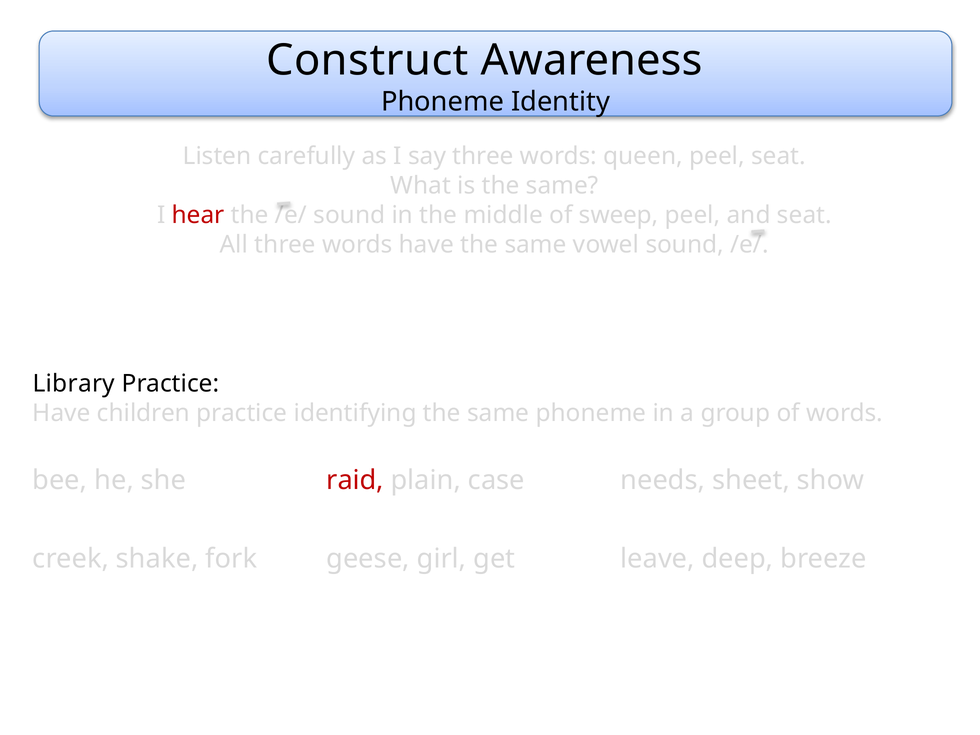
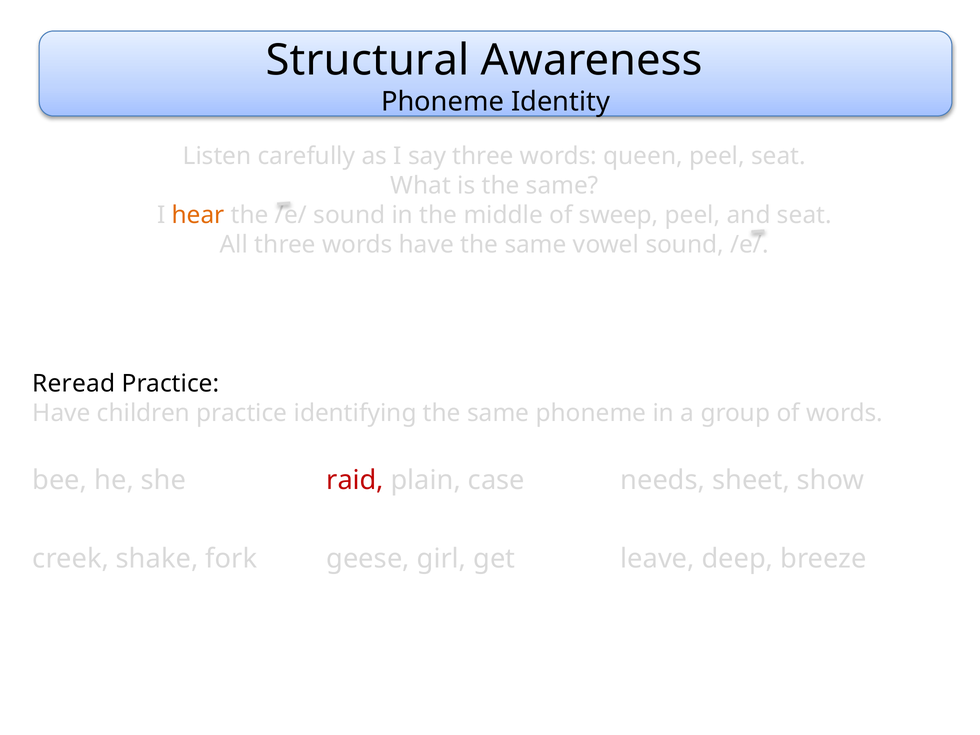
Construct: Construct -> Structural
hear colour: red -> orange
Library: Library -> Reread
